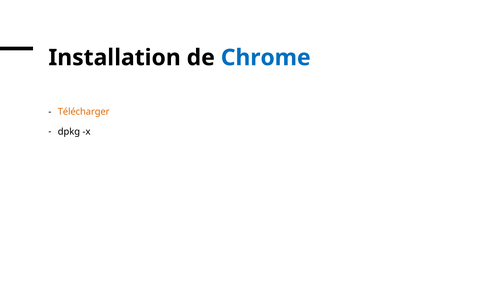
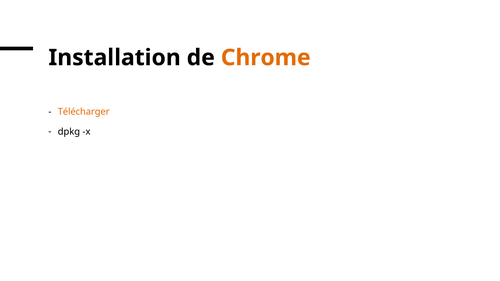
Chrome colour: blue -> orange
